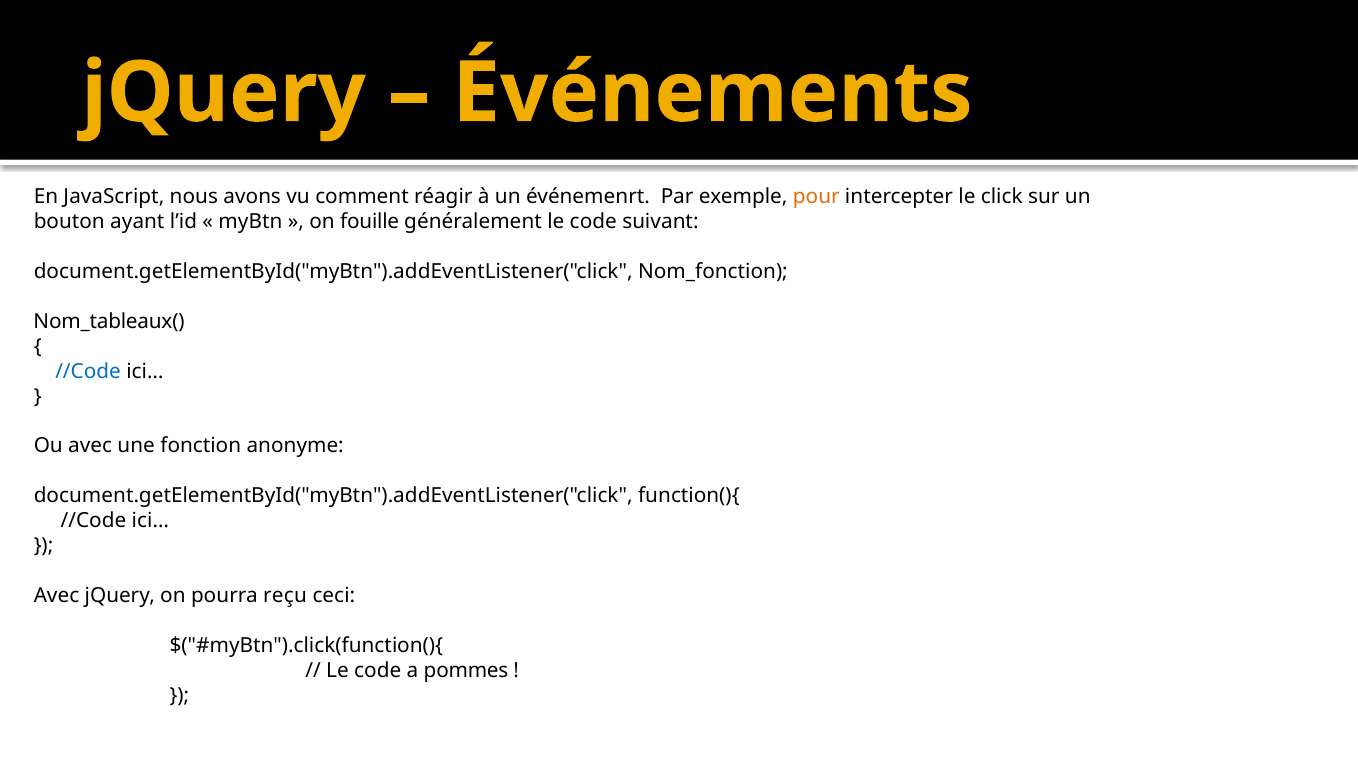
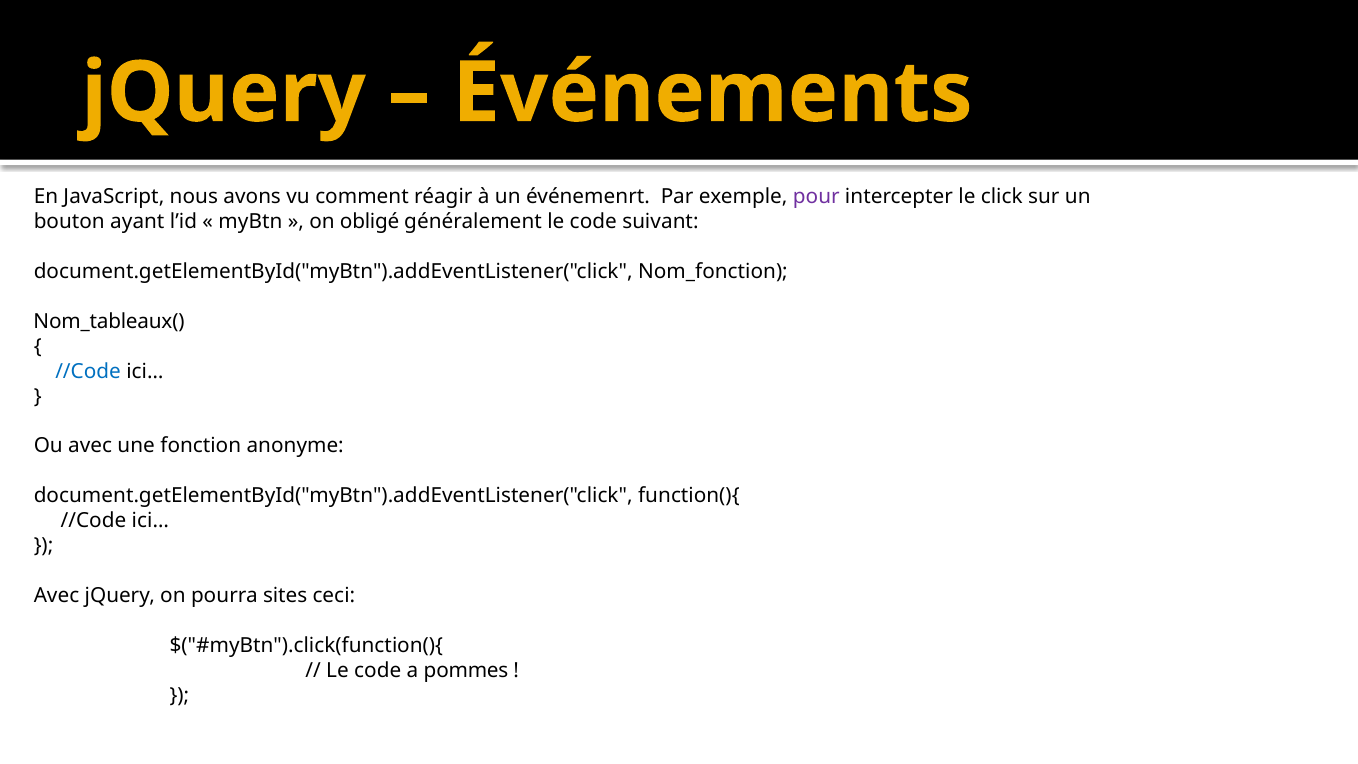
pour colour: orange -> purple
fouille: fouille -> obligé
reçu: reçu -> sites
